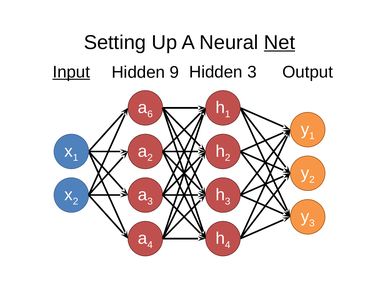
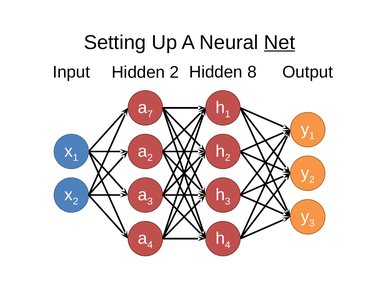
Input underline: present -> none
Hidden 9: 9 -> 2
Hidden 3: 3 -> 8
6: 6 -> 7
